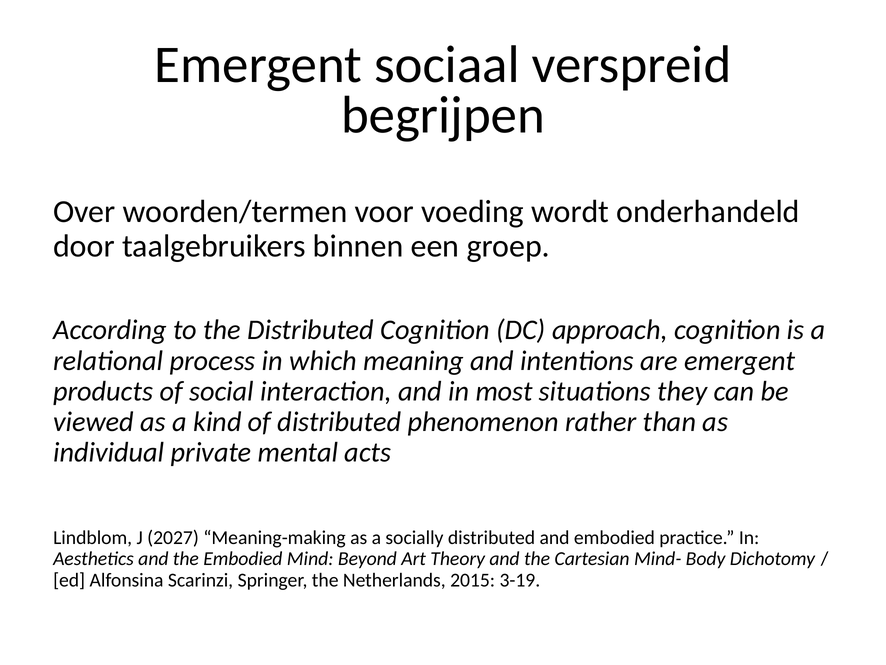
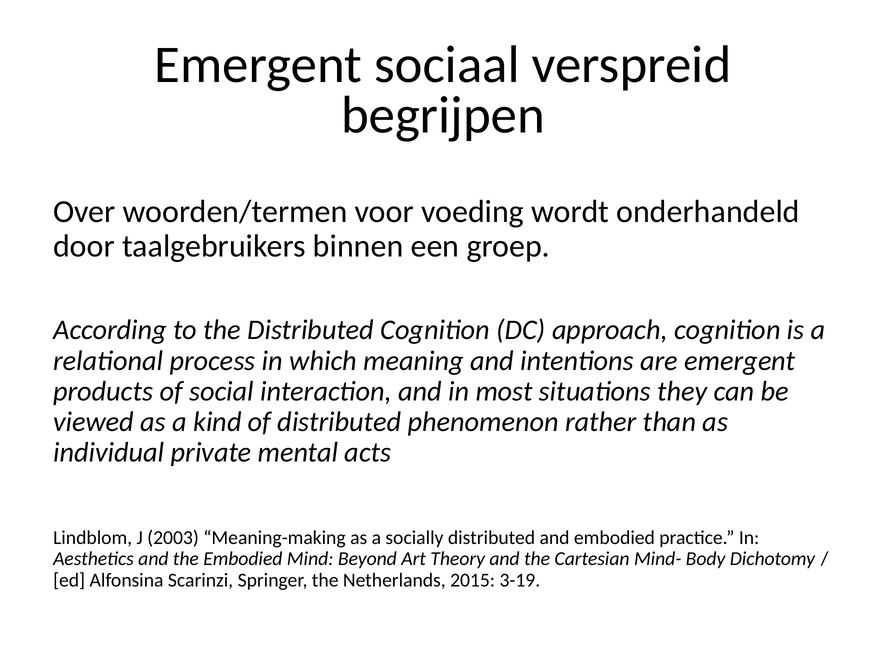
2027: 2027 -> 2003
